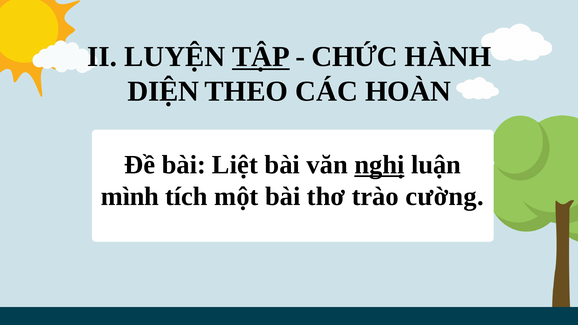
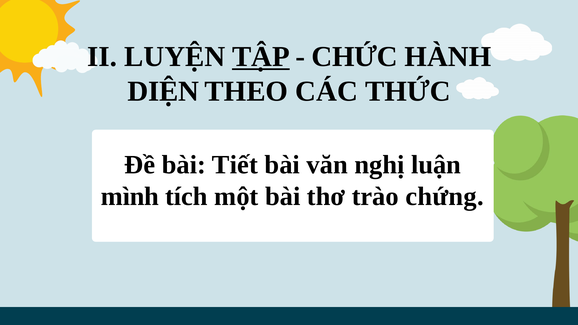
HOÀN: HOÀN -> THỨC
Liệt: Liệt -> Tiết
nghị underline: present -> none
cường: cường -> chứng
